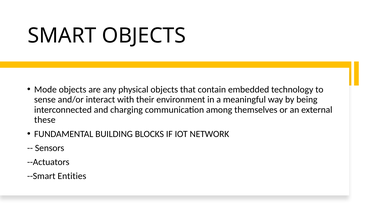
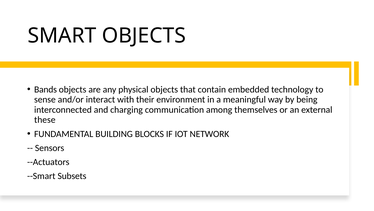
Mode: Mode -> Bands
Entities: Entities -> Subsets
